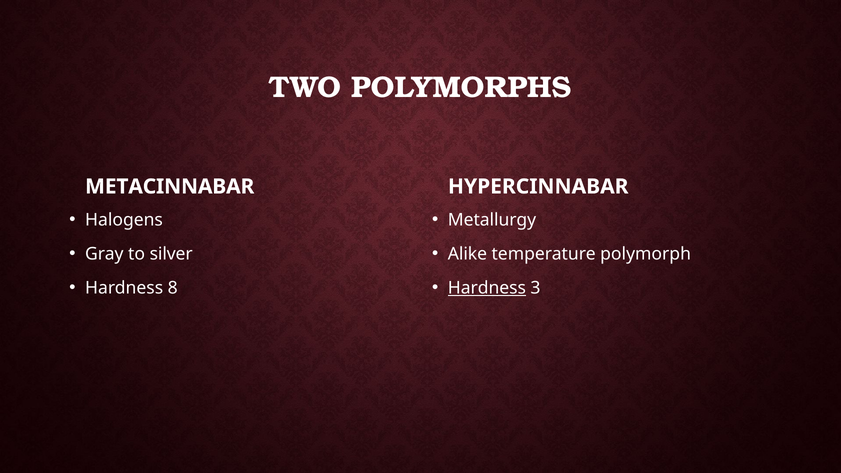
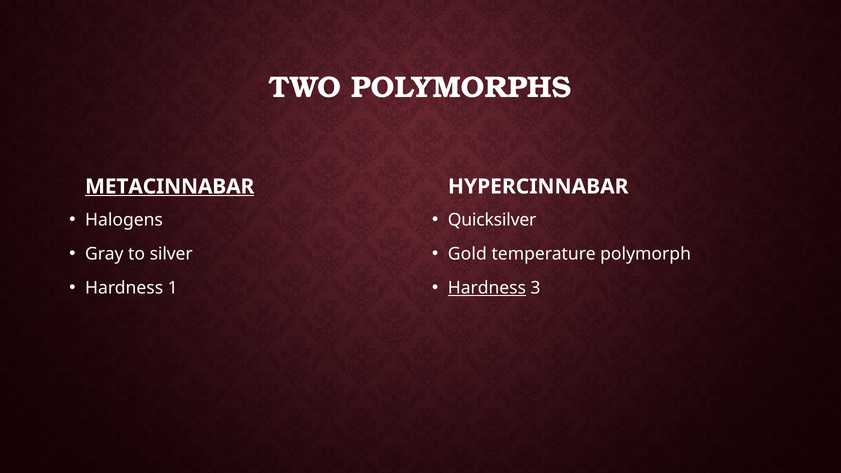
METACINNABAR underline: none -> present
Metallurgy: Metallurgy -> Quicksilver
Alike: Alike -> Gold
8: 8 -> 1
